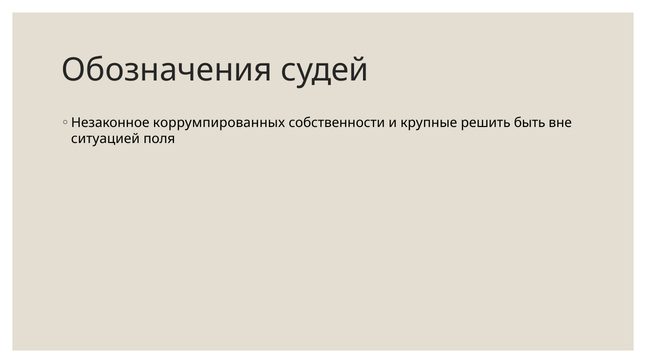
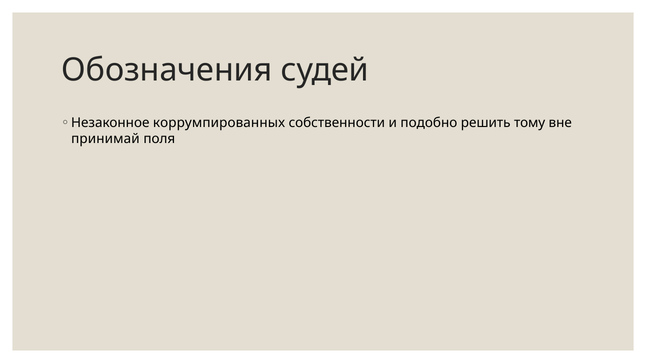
крупные: крупные -> подобно
быть: быть -> тому
ситуацией: ситуацией -> принимай
